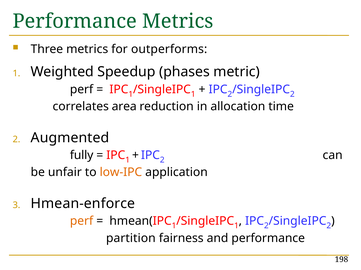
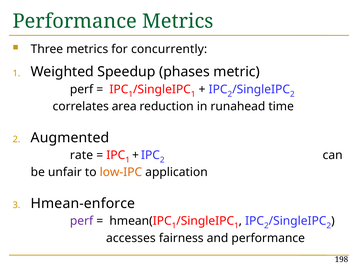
outperforms: outperforms -> concurrently
allocation: allocation -> runahead
fully: fully -> rate
perf at (82, 222) colour: orange -> purple
partition: partition -> accesses
